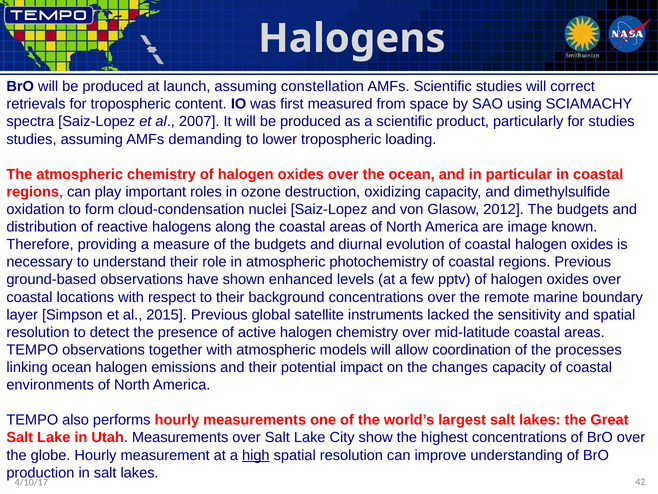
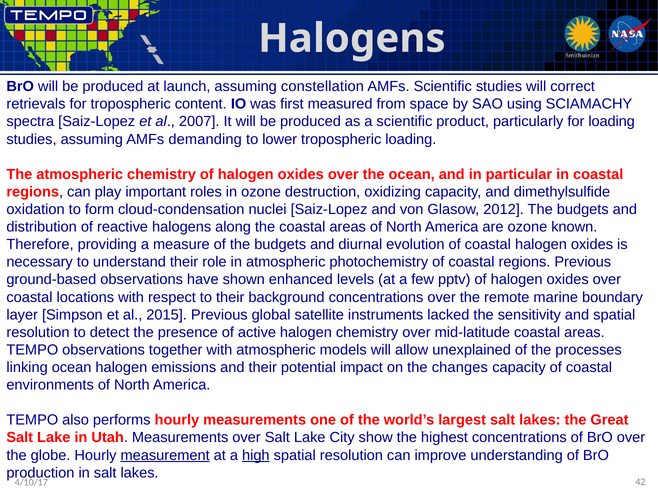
for studies: studies -> loading
are image: image -> ozone
coordination: coordination -> unexplained
measurement underline: none -> present
